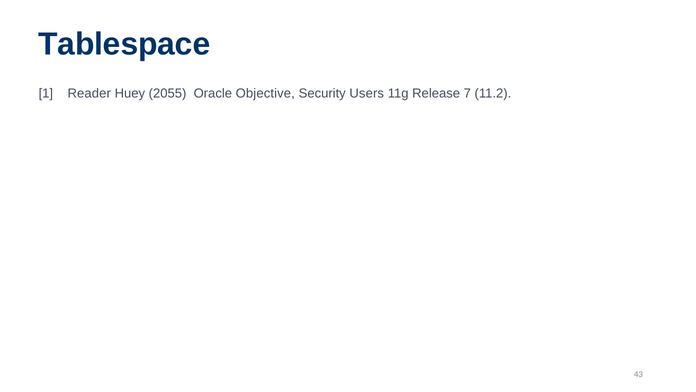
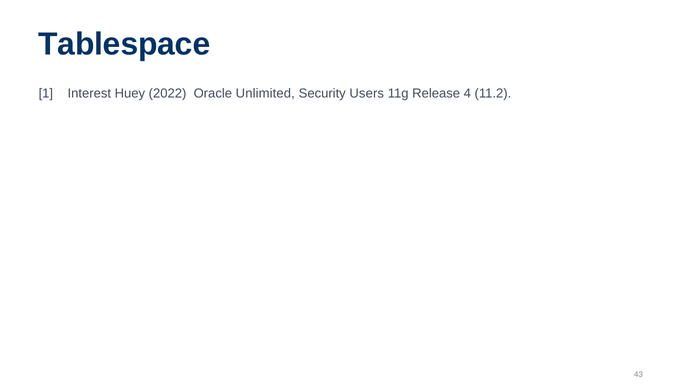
Reader: Reader -> Interest
2055: 2055 -> 2022
Objective: Objective -> Unlimited
7: 7 -> 4
